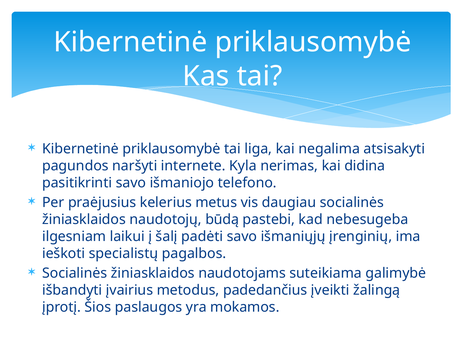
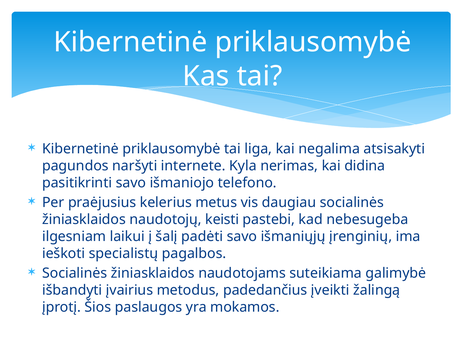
būdą: būdą -> keisti
